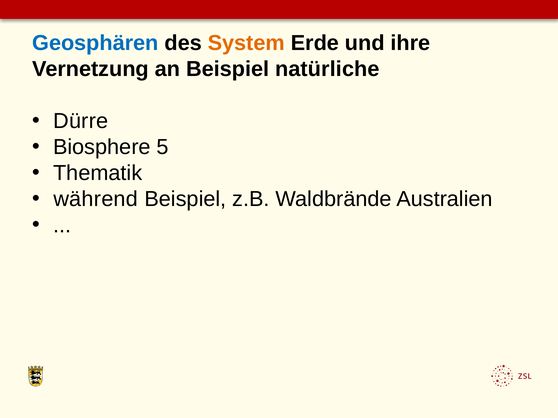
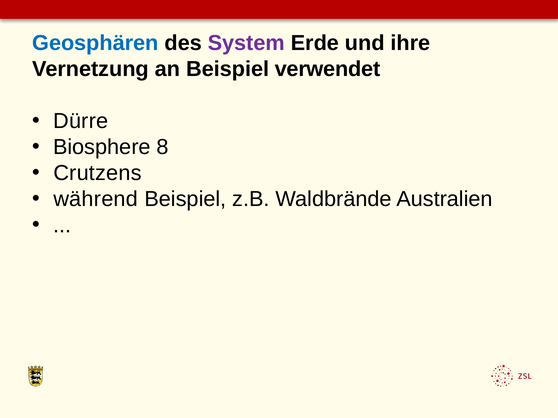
System colour: orange -> purple
natürliche: natürliche -> verwendet
5: 5 -> 8
Thematik: Thematik -> Crutzens
